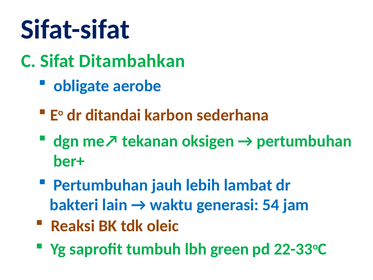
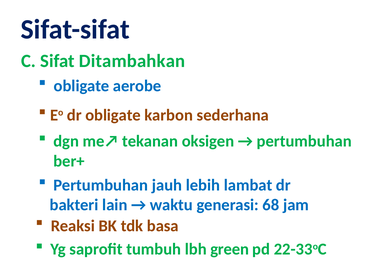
dr ditandai: ditandai -> obligate
54: 54 -> 68
oleic: oleic -> basa
